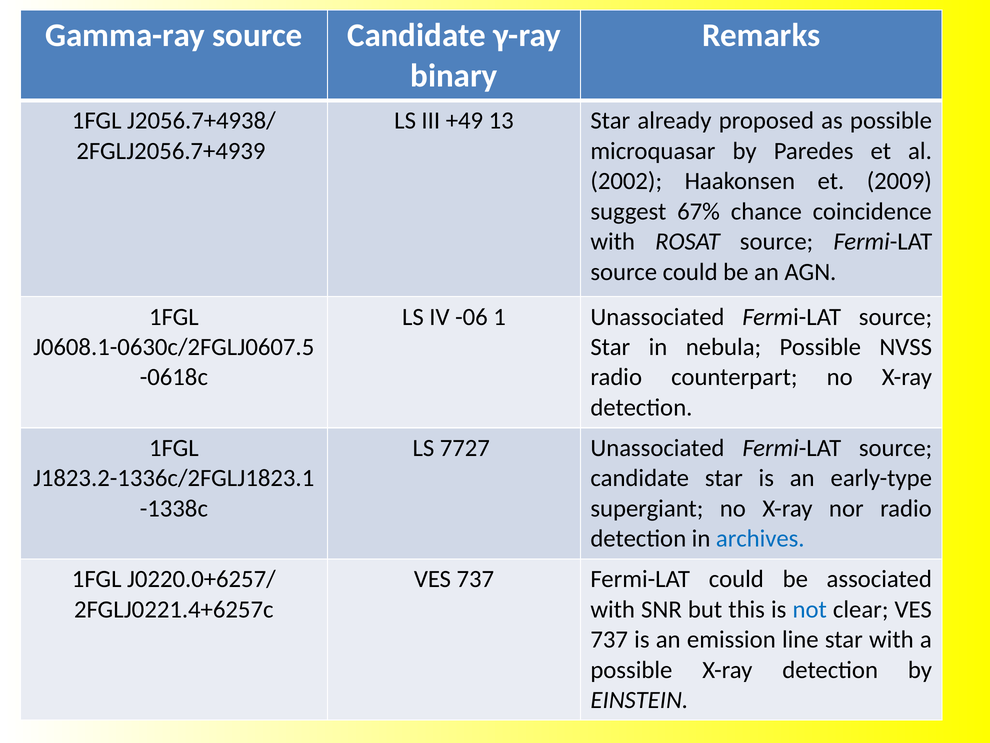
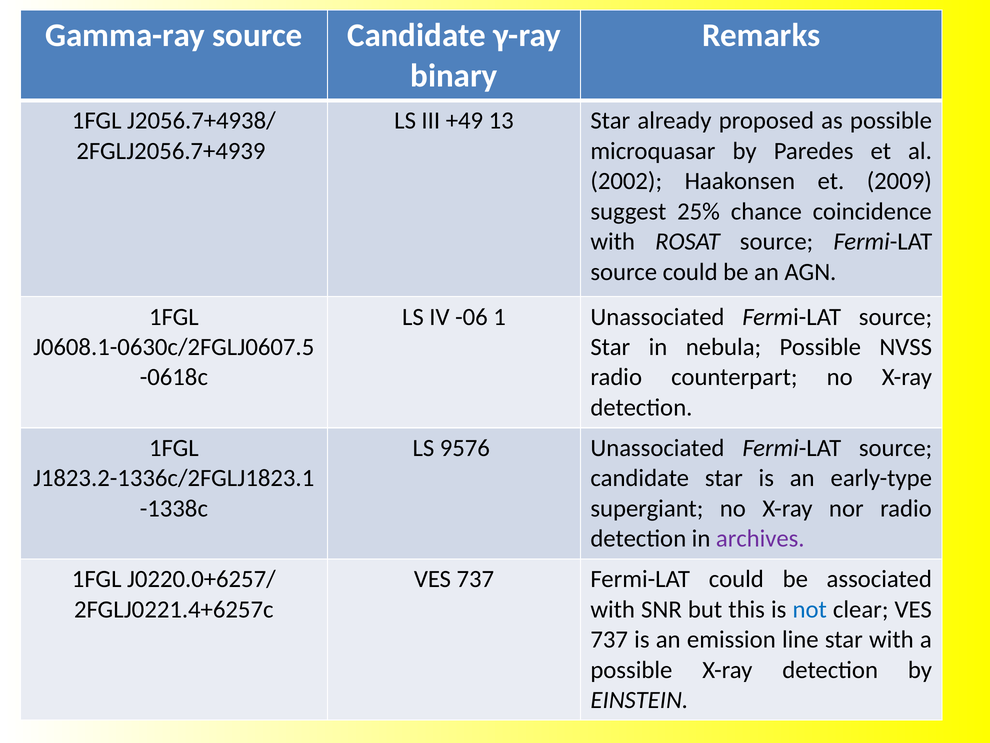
67%: 67% -> 25%
7727: 7727 -> 9576
archives colour: blue -> purple
